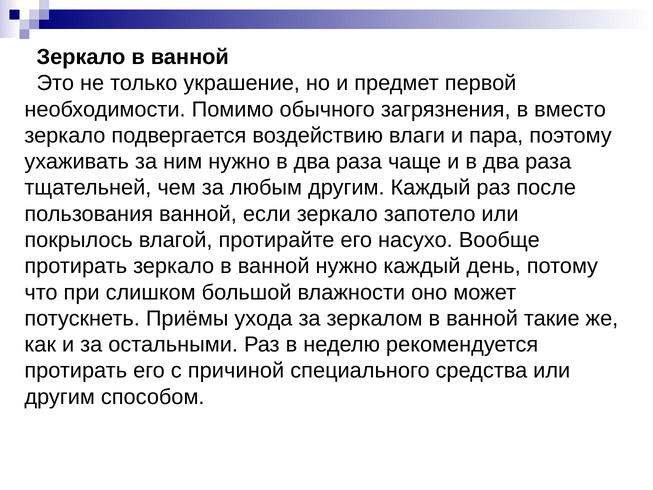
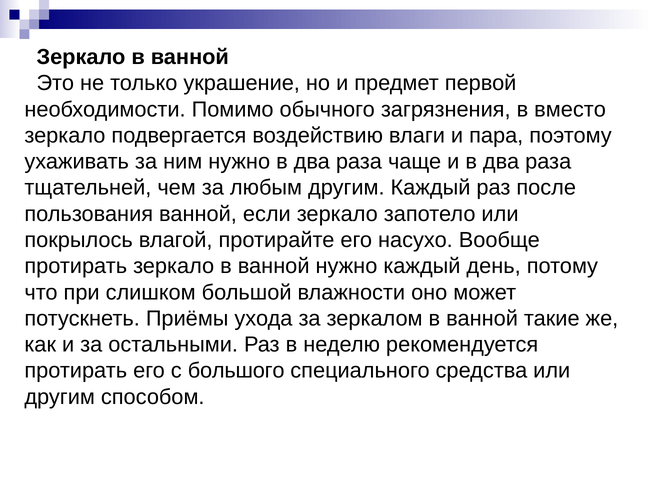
причиной: причиной -> большого
